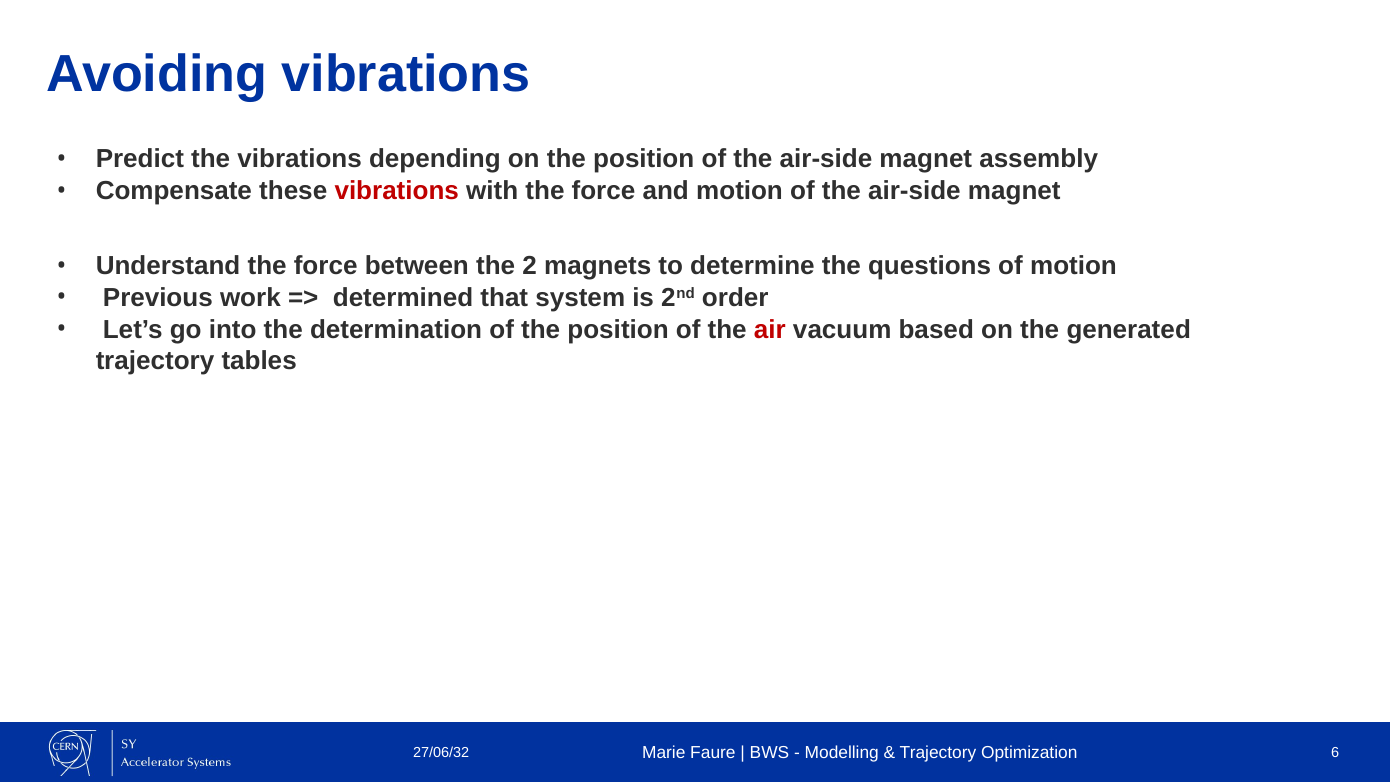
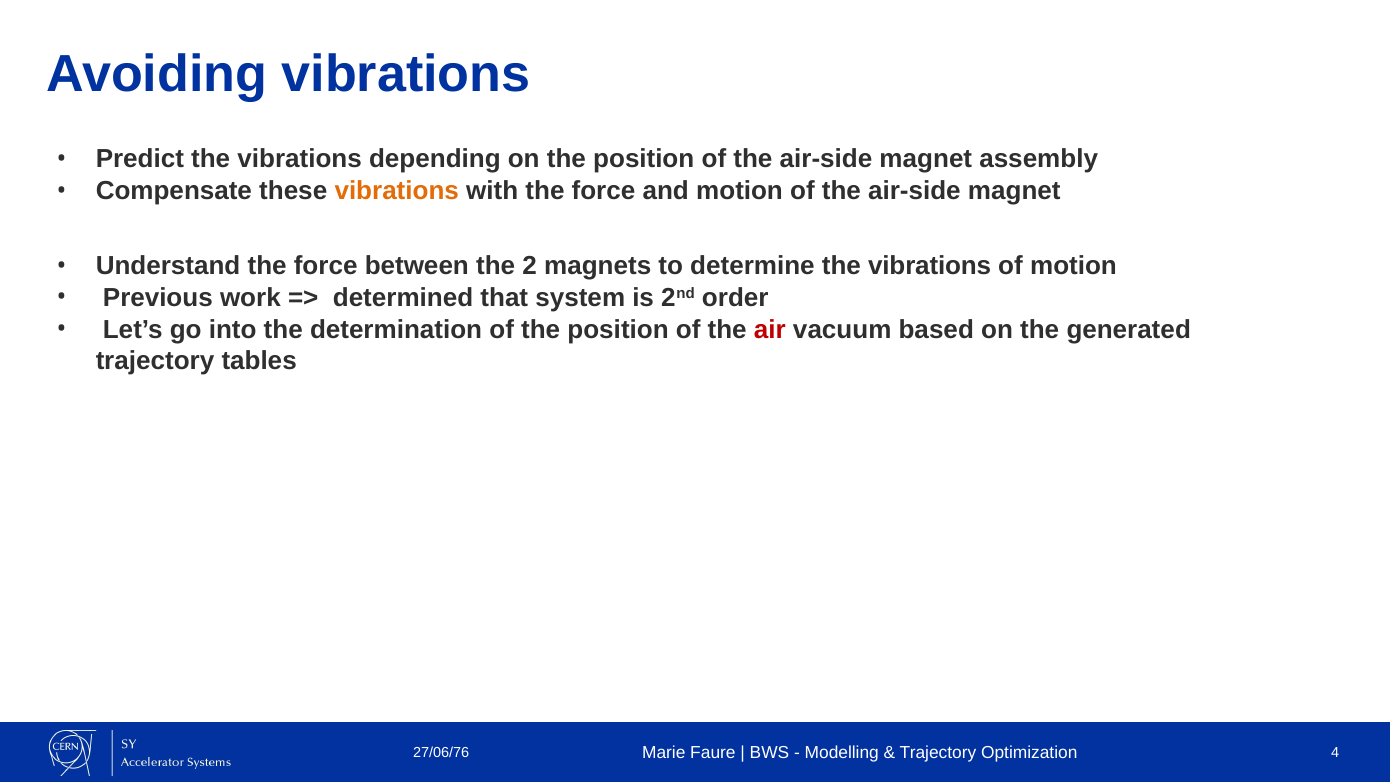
vibrations at (397, 191) colour: red -> orange
determine the questions: questions -> vibrations
6: 6 -> 4
27/06/32: 27/06/32 -> 27/06/76
